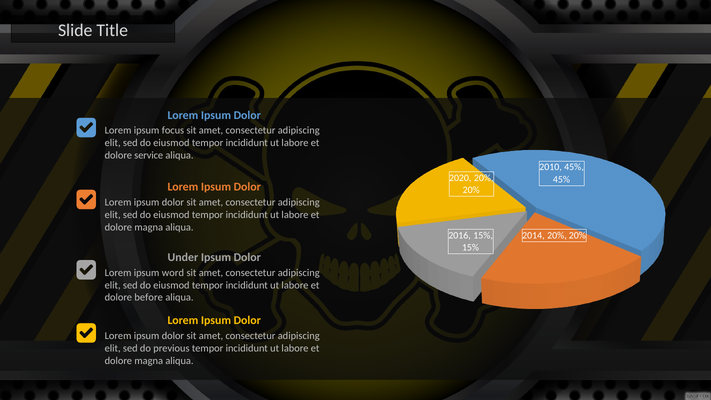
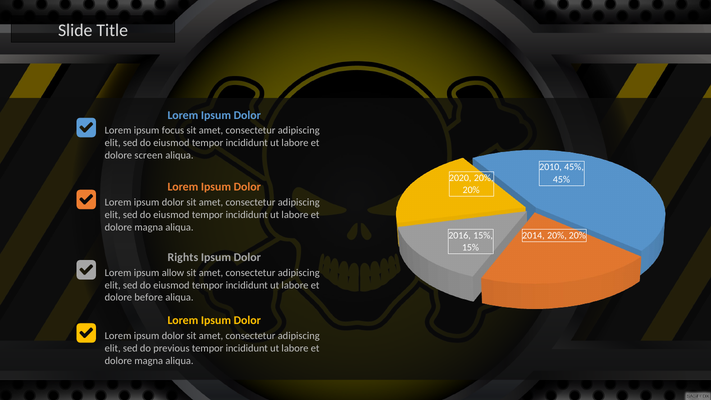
service: service -> screen
Under: Under -> Rights
word: word -> allow
